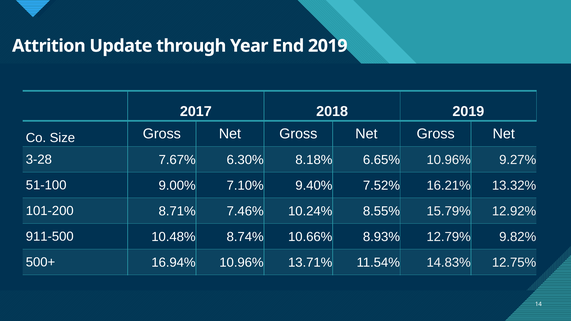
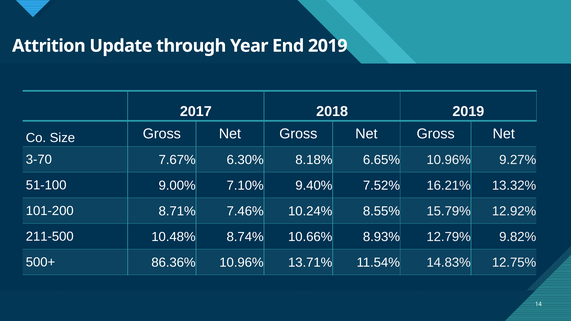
3-28: 3-28 -> 3-70
911-500: 911-500 -> 211-500
16.94%: 16.94% -> 86.36%
